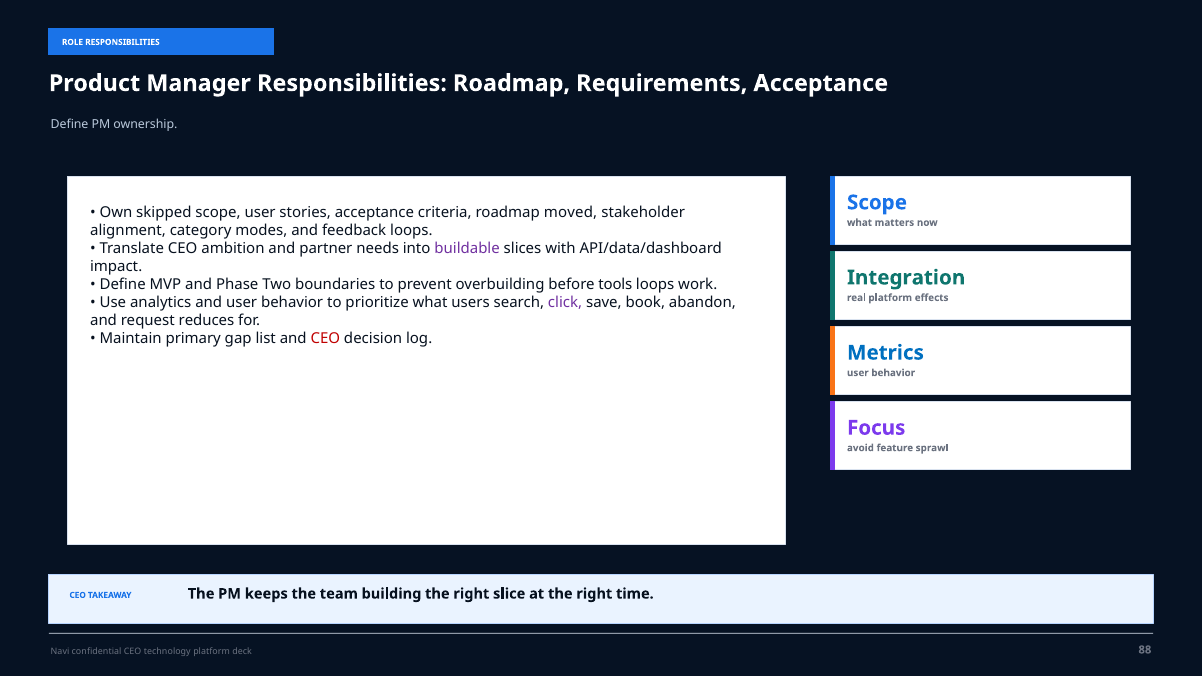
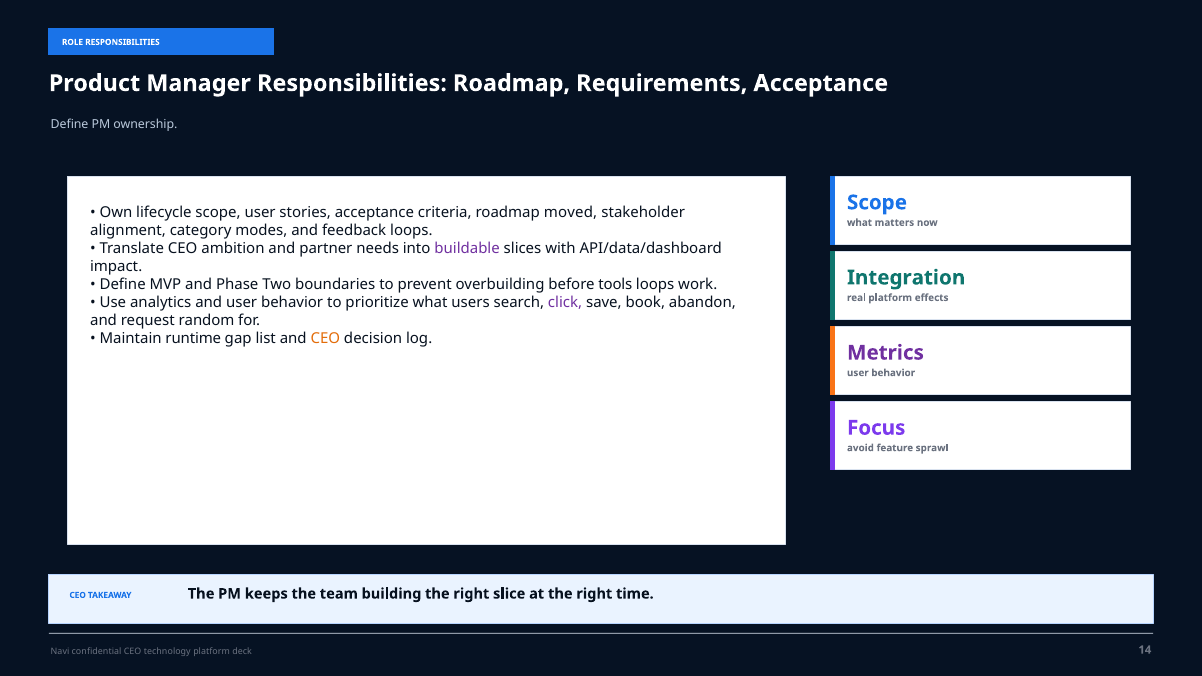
skipped: skipped -> lifecycle
reduces: reduces -> random
primary: primary -> runtime
CEO at (325, 339) colour: red -> orange
Metrics colour: blue -> purple
88: 88 -> 14
